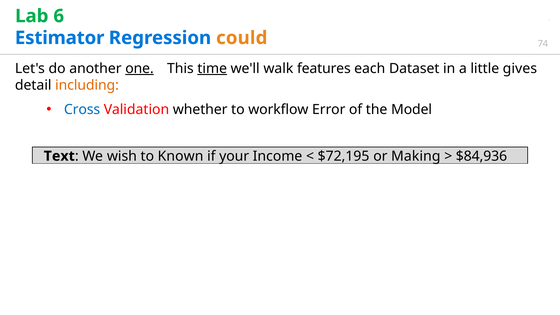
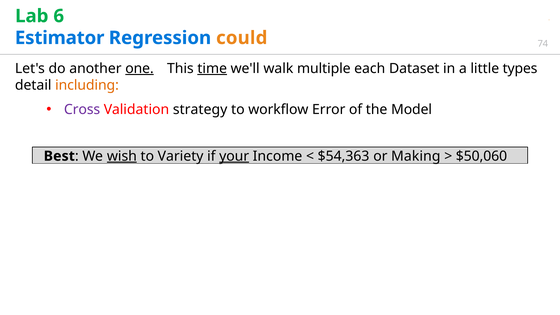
features: features -> multiple
gives: gives -> types
Cross colour: blue -> purple
whether: whether -> strategy
Text: Text -> Best
wish underline: none -> present
Known: Known -> Variety
your underline: none -> present
$72,195: $72,195 -> $54,363
$84,936: $84,936 -> $50,060
